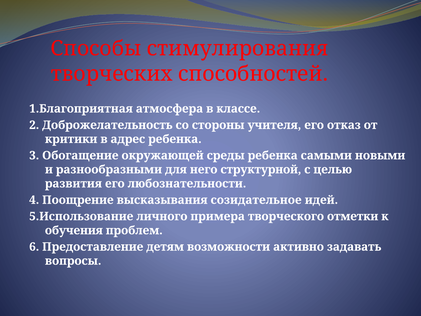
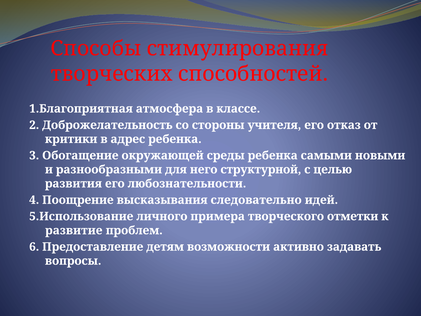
созидательное: созидательное -> следовательно
обучения: обучения -> развитие
